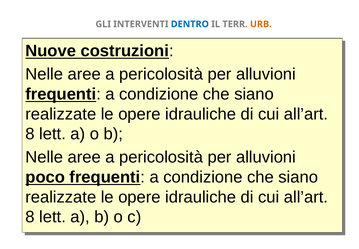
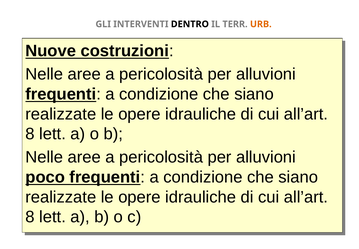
DENTRO colour: blue -> black
